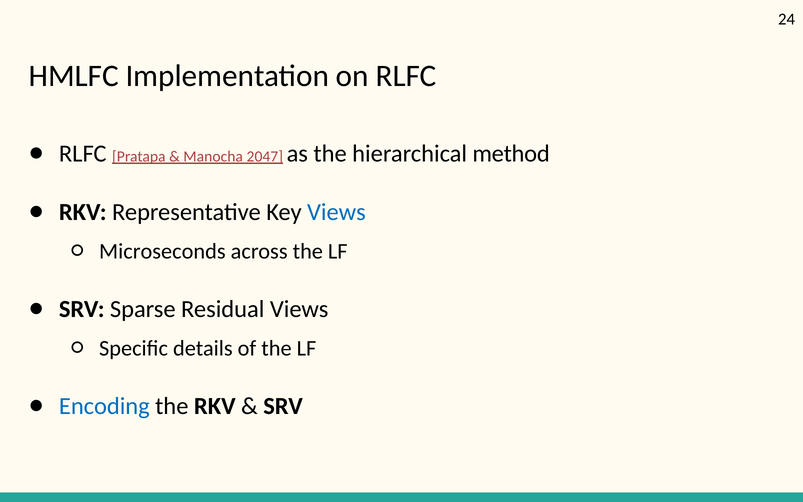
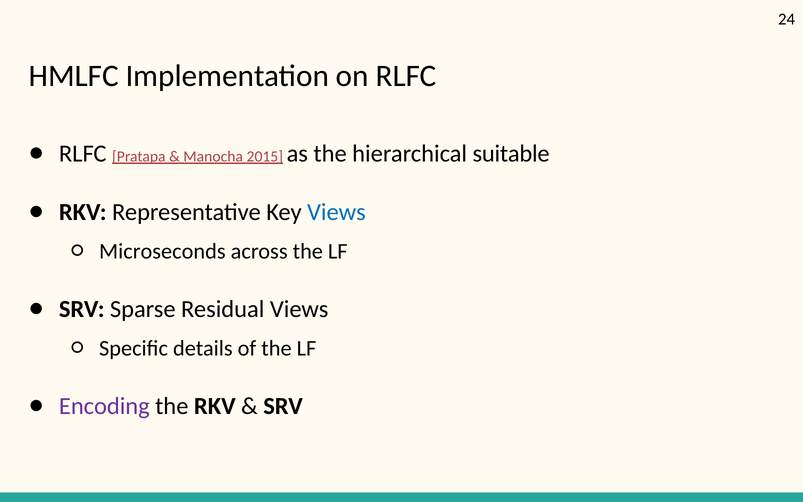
2047: 2047 -> 2015
method: method -> suitable
Encoding colour: blue -> purple
